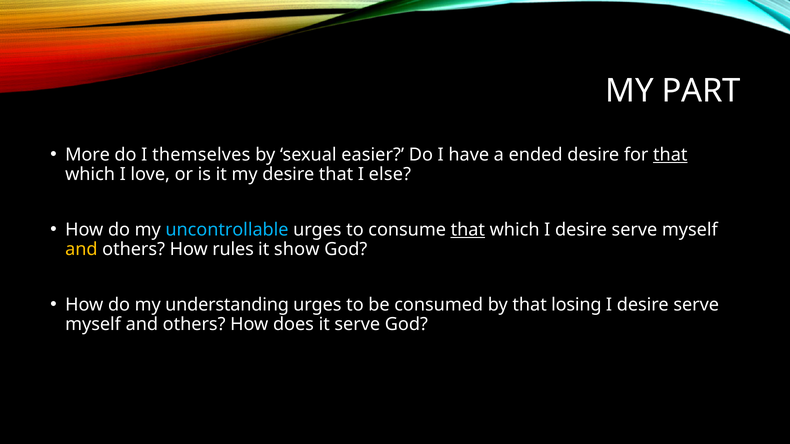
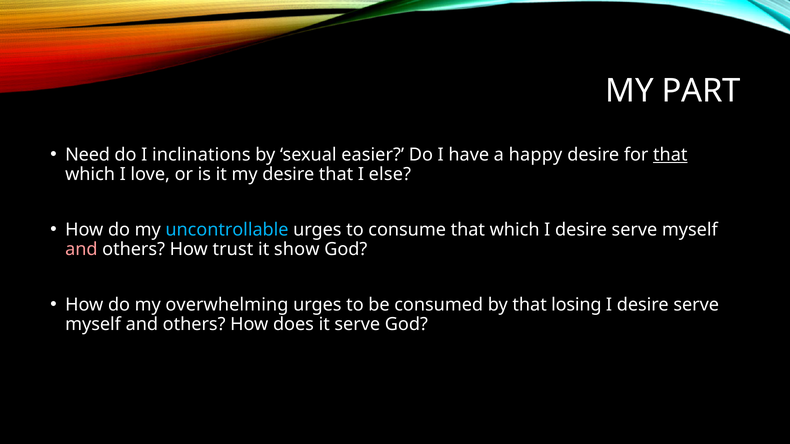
More: More -> Need
themselves: themselves -> inclinations
ended: ended -> happy
that at (468, 230) underline: present -> none
and at (81, 249) colour: yellow -> pink
rules: rules -> trust
understanding: understanding -> overwhelming
